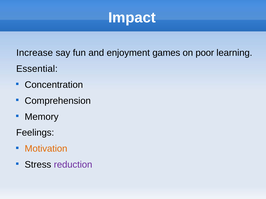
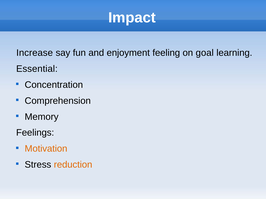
games: games -> feeling
poor: poor -> goal
reduction colour: purple -> orange
